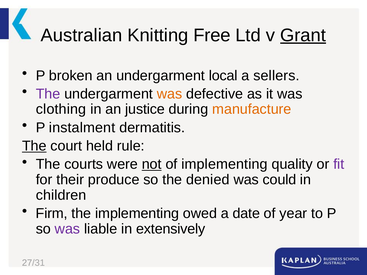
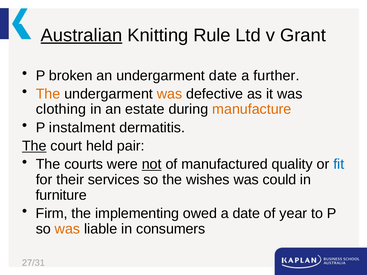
Australian underline: none -> present
Free: Free -> Rule
Grant underline: present -> none
undergarment local: local -> date
sellers: sellers -> further
The at (48, 94) colour: purple -> orange
justice: justice -> estate
rule: rule -> pair
of implementing: implementing -> manufactured
fit colour: purple -> blue
produce: produce -> services
denied: denied -> wishes
children: children -> furniture
was at (67, 229) colour: purple -> orange
extensively: extensively -> consumers
